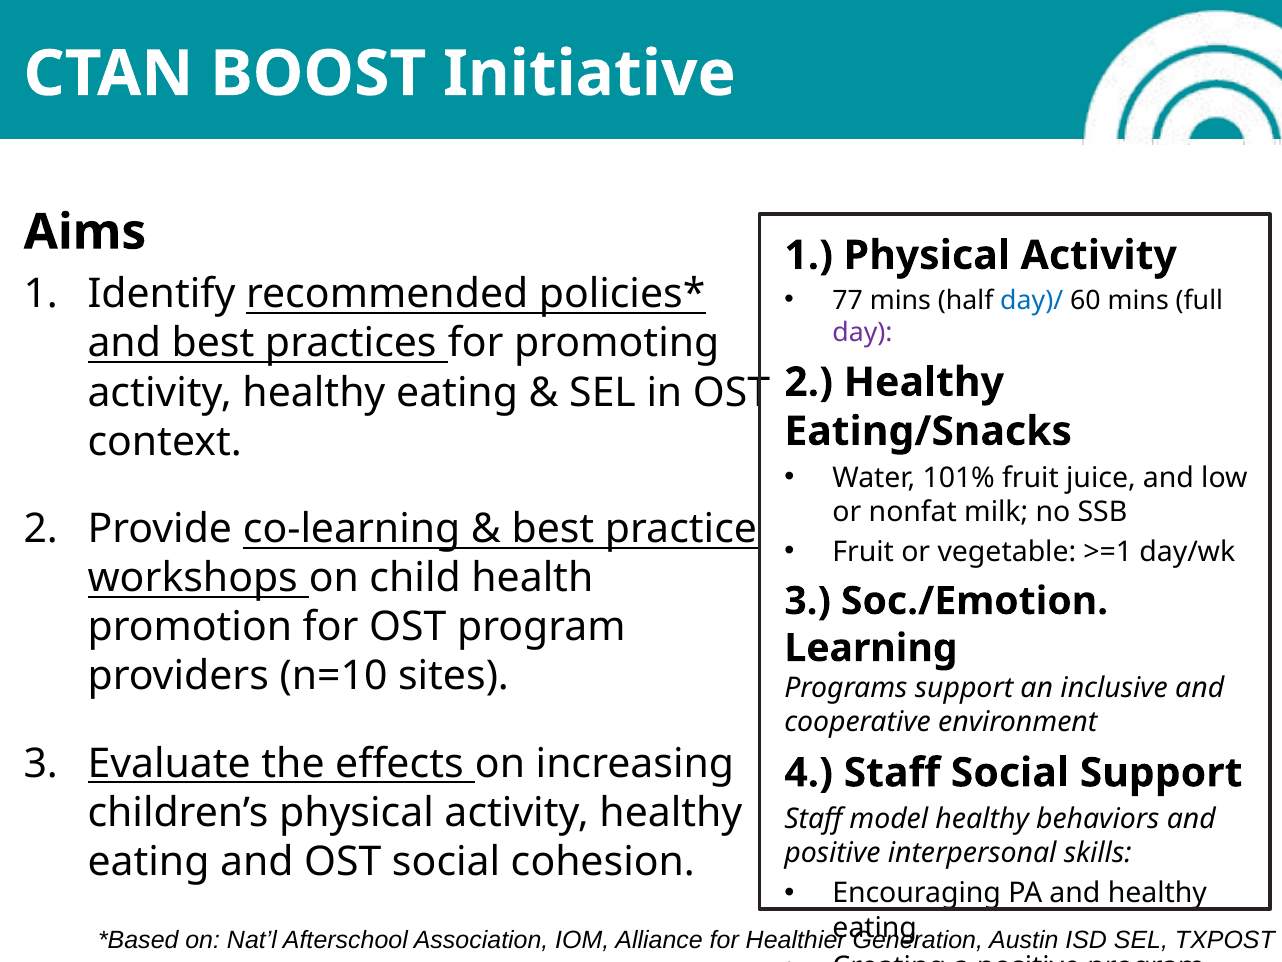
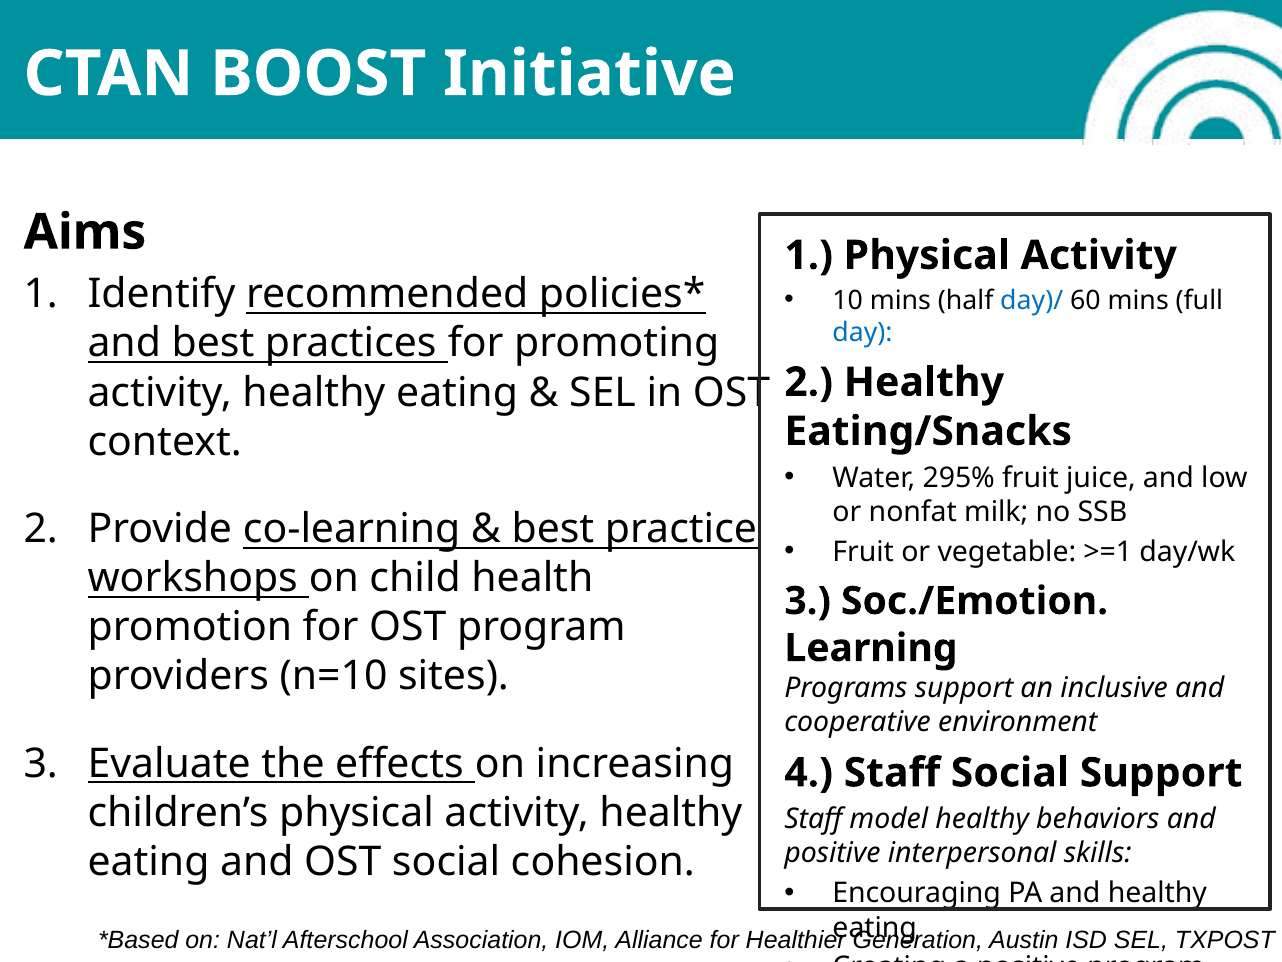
77: 77 -> 10
day colour: purple -> blue
101%: 101% -> 295%
